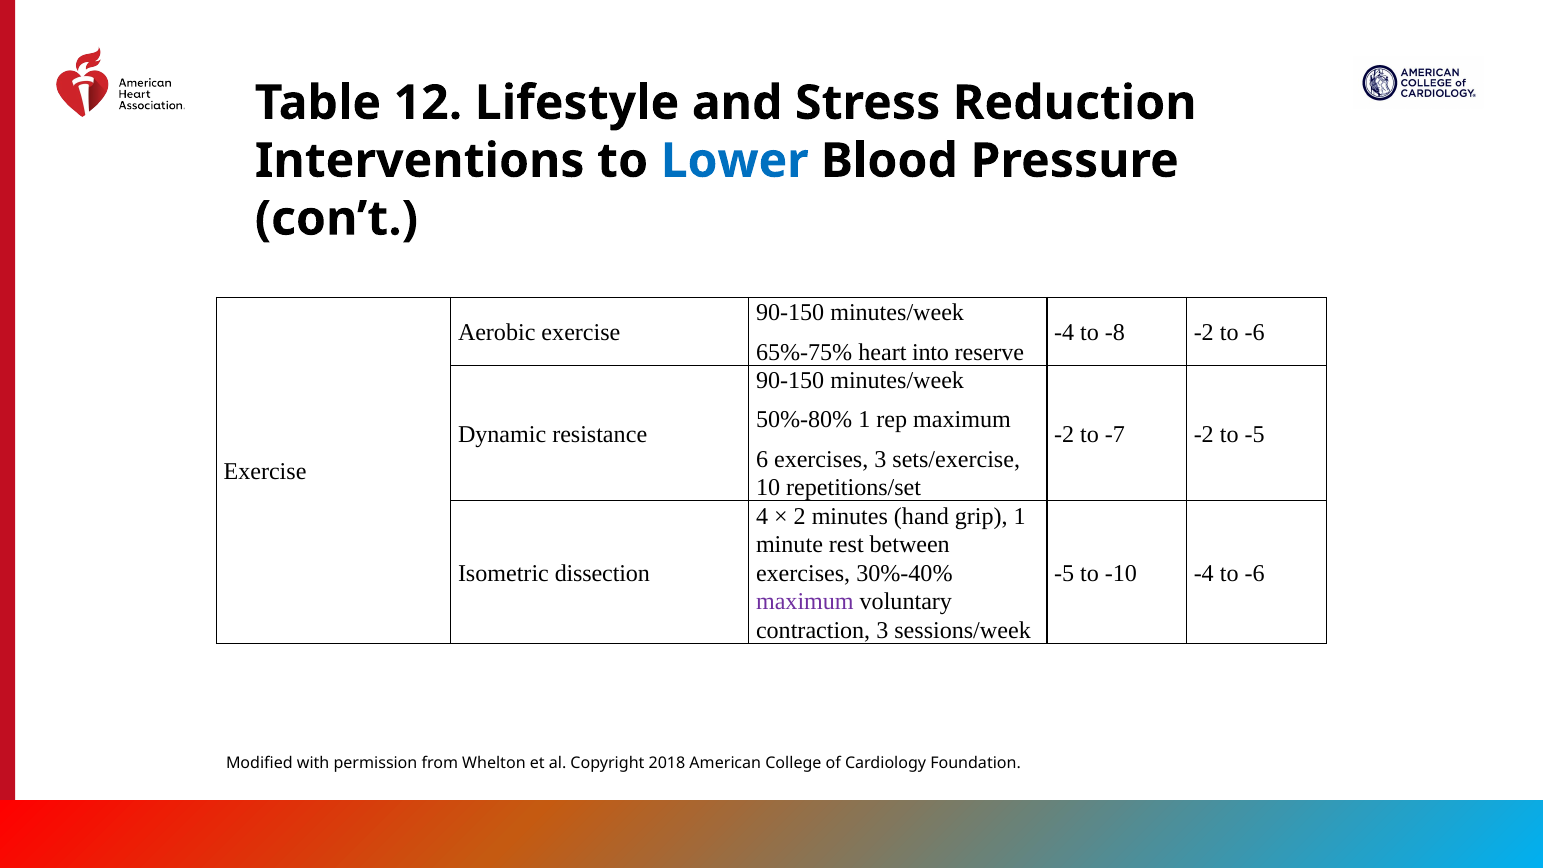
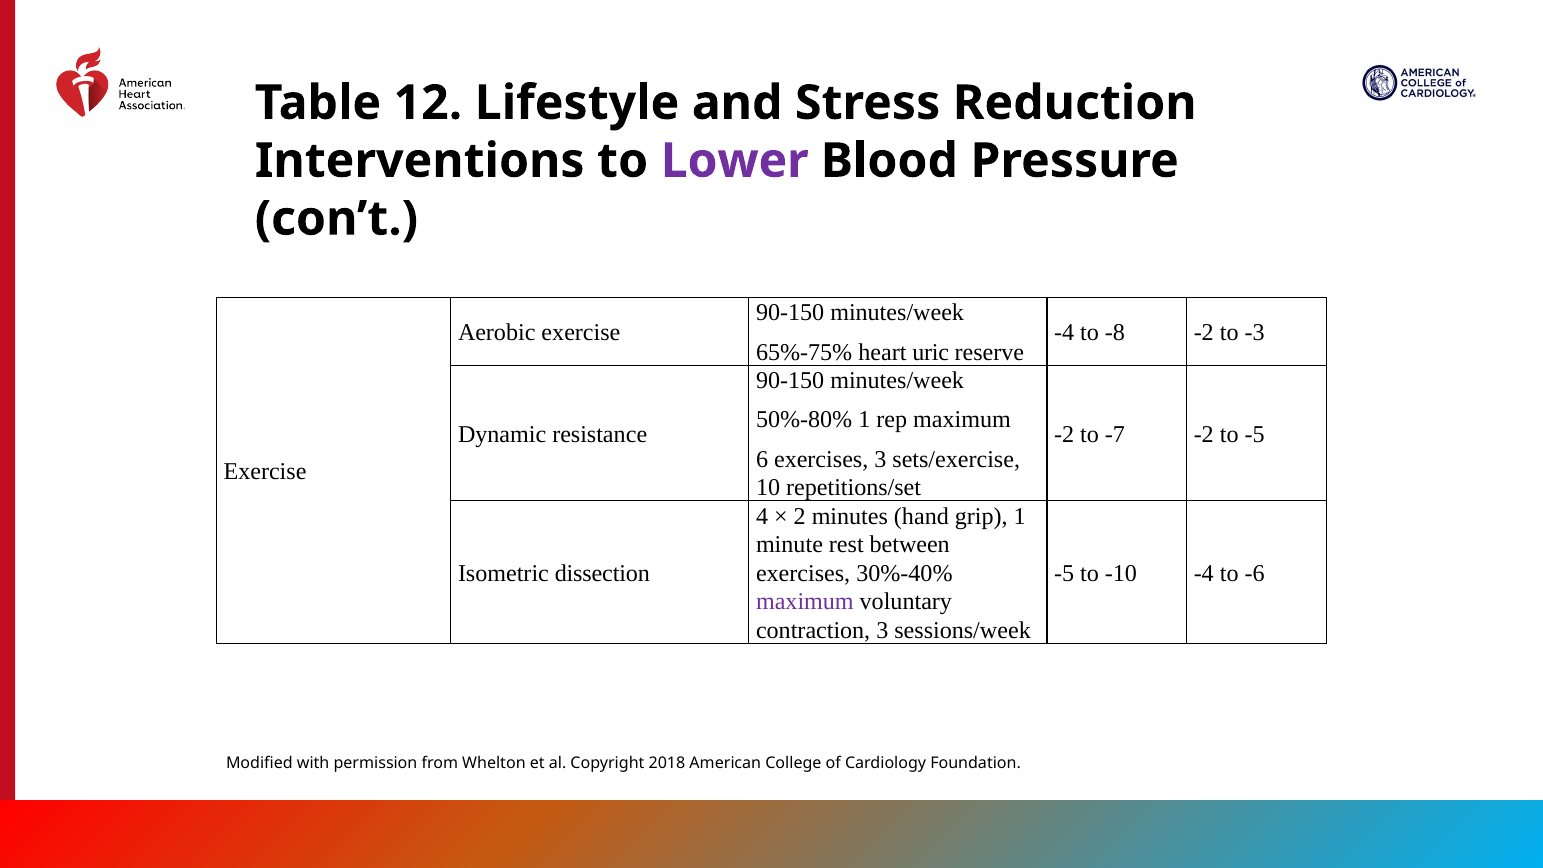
Lower colour: blue -> purple
-2 to -6: -6 -> -3
into: into -> uric
